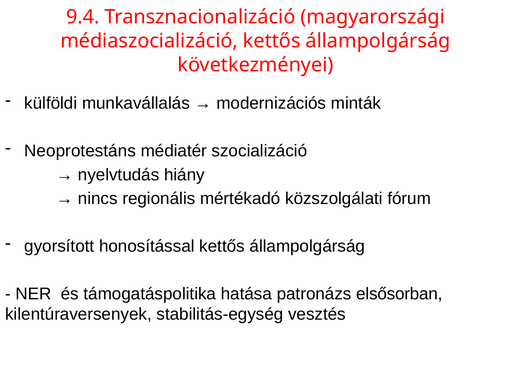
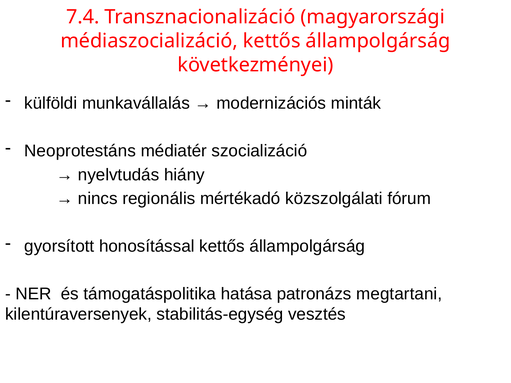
9.4: 9.4 -> 7.4
elsősorban: elsősorban -> megtartani
